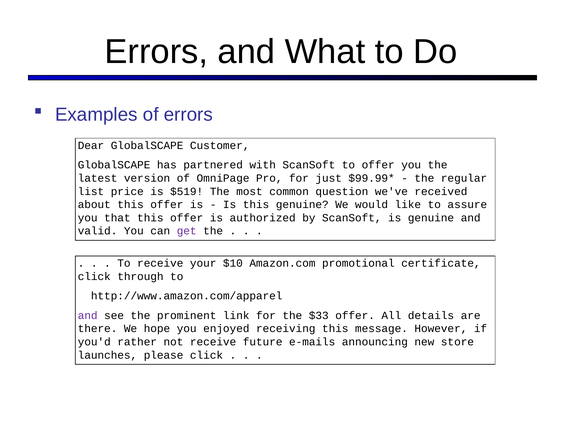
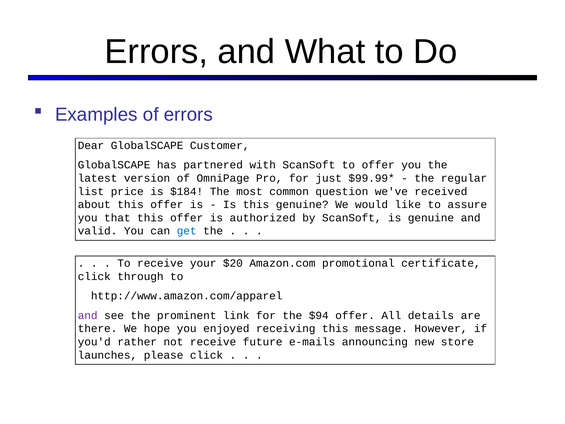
$519: $519 -> $184
get colour: purple -> blue
$10: $10 -> $20
$33: $33 -> $94
